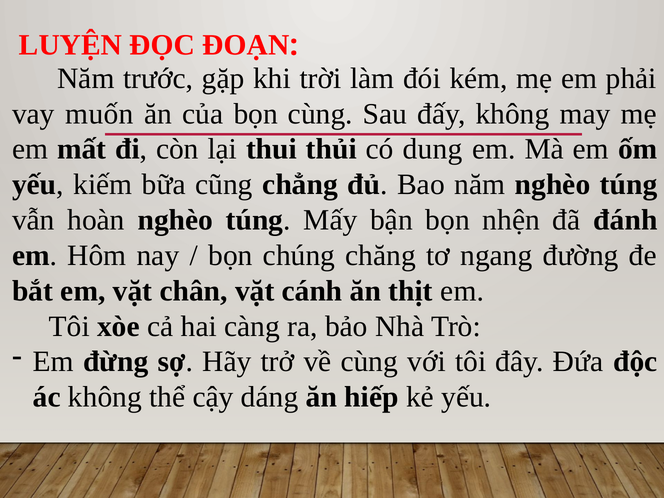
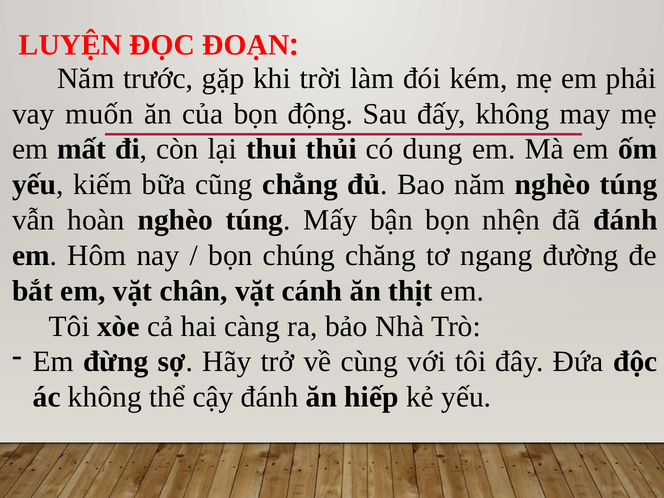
bọn cùng: cùng -> động
cậy dáng: dáng -> đánh
